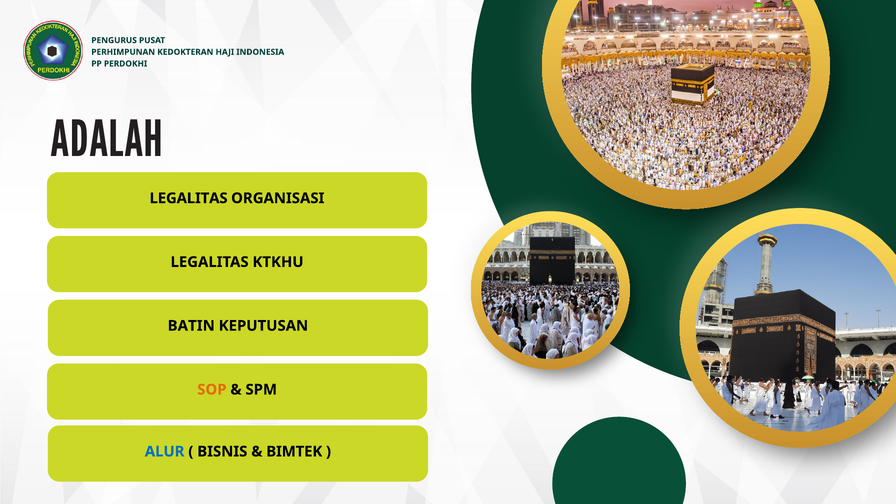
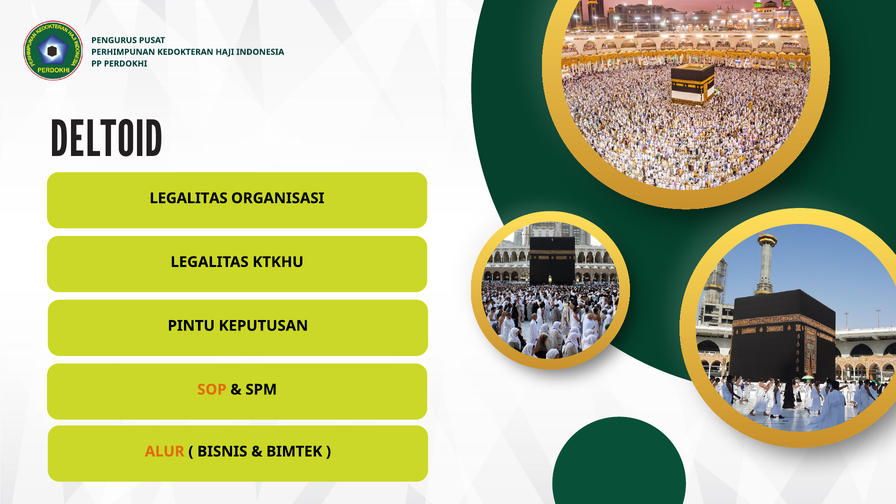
ADALAH: ADALAH -> DELTOID
BATIN: BATIN -> PINTU
ALUR colour: blue -> orange
